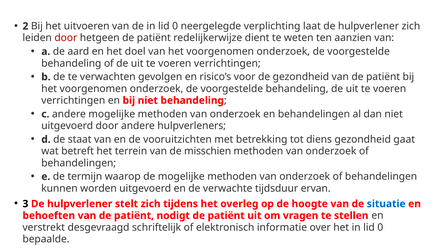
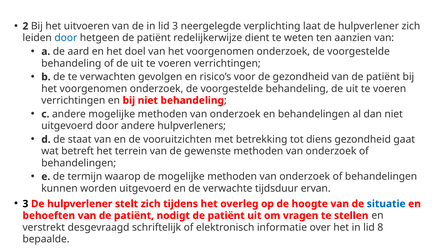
de in lid 0: 0 -> 3
door at (66, 38) colour: red -> blue
misschien: misschien -> gewenste
het in lid 0: 0 -> 8
